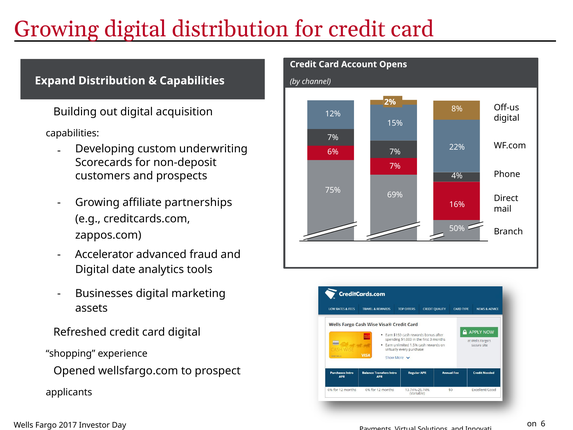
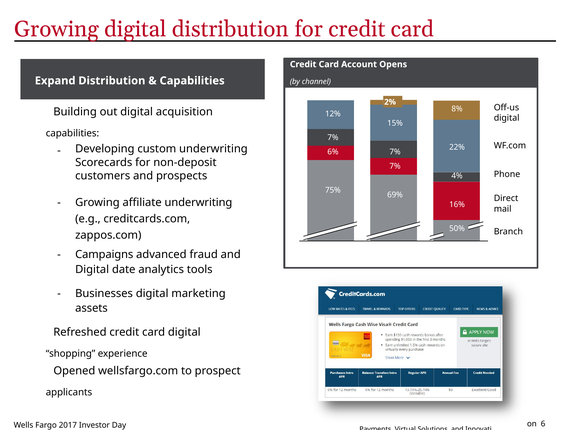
affiliate partnerships: partnerships -> underwriting
Accelerator: Accelerator -> Campaigns
